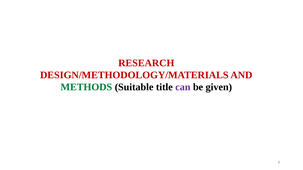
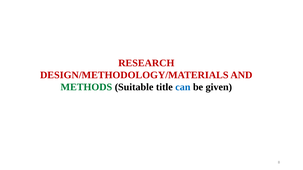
can colour: purple -> blue
